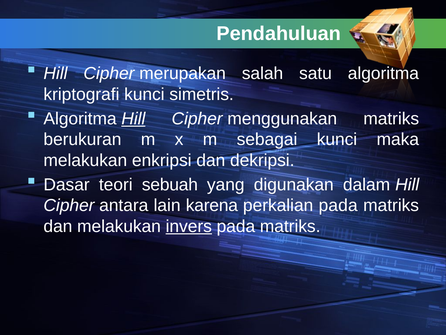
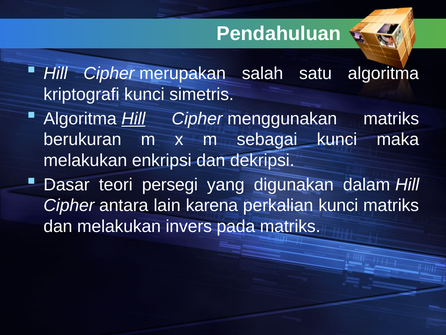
sebuah: sebuah -> persegi
perkalian pada: pada -> kunci
invers underline: present -> none
